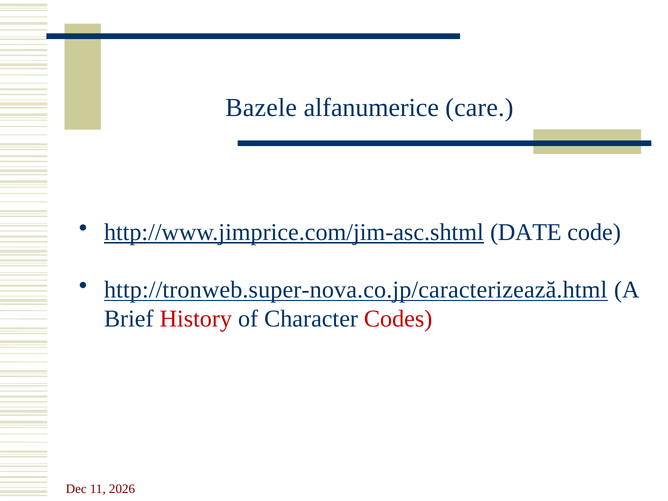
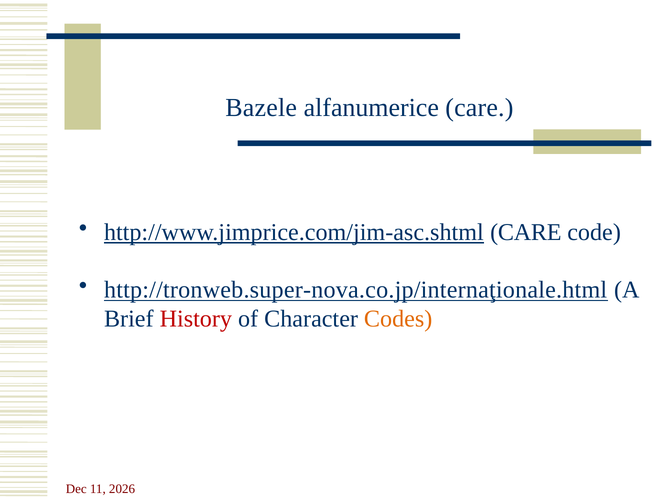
http://www.jimprice.com/jim-asc.shtml DATE: DATE -> CARE
http://tronweb.super-nova.co.jp/caracterizează.html: http://tronweb.super-nova.co.jp/caracterizează.html -> http://tronweb.super-nova.co.jp/internaţionale.html
Codes colour: red -> orange
